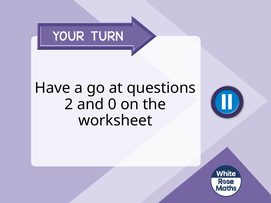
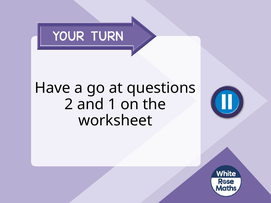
0: 0 -> 1
